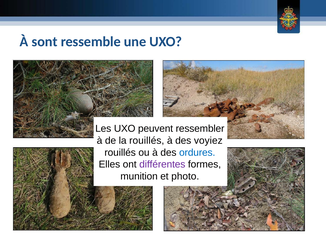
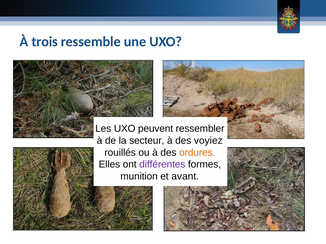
sont: sont -> trois
la rouillés: rouillés -> secteur
ordures colour: blue -> orange
photo: photo -> avant
